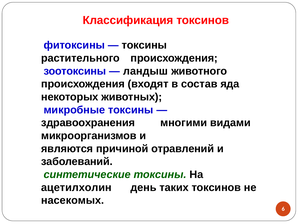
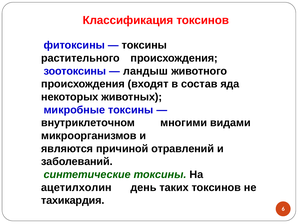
здравоохранения: здравоохранения -> внутриклеточном
насекомых: насекомых -> тахикардия
